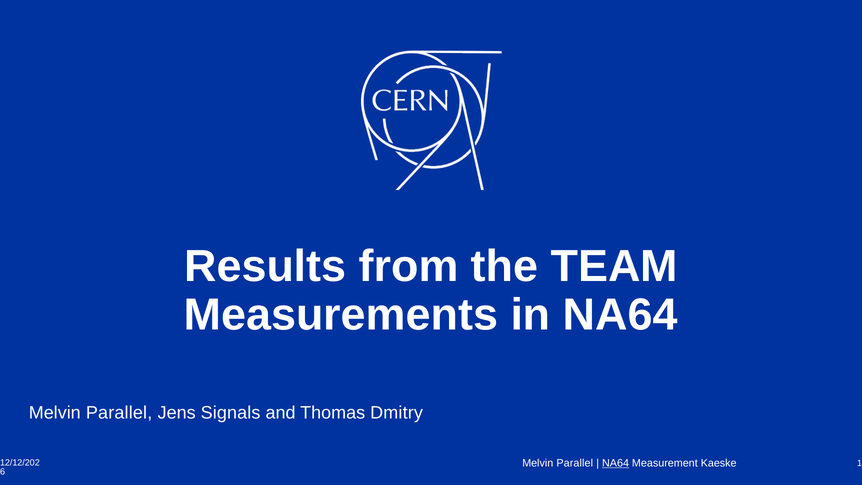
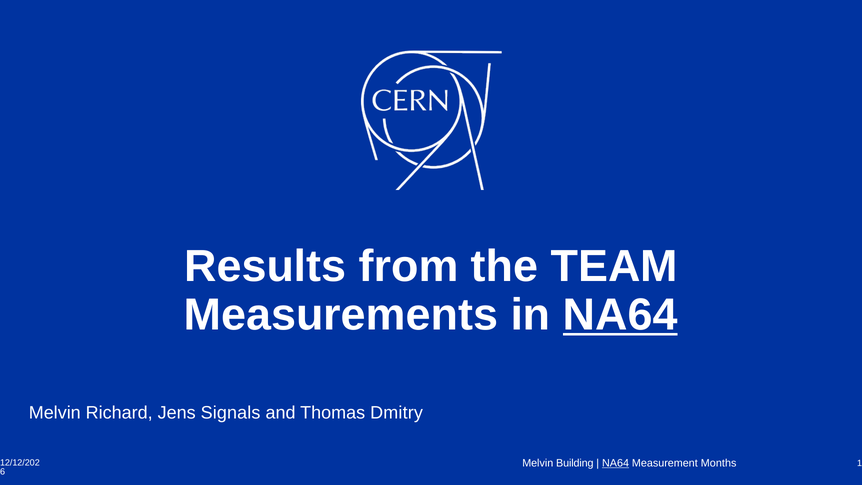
NA64 at (620, 315) underline: none -> present
Parallel at (119, 413): Parallel -> Richard
Parallel at (575, 463): Parallel -> Building
Kaeske: Kaeske -> Months
